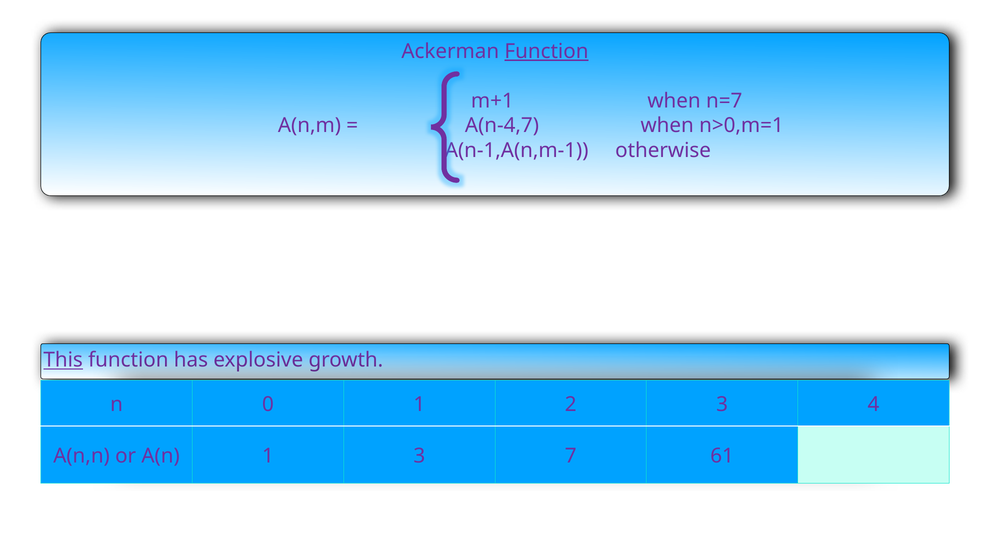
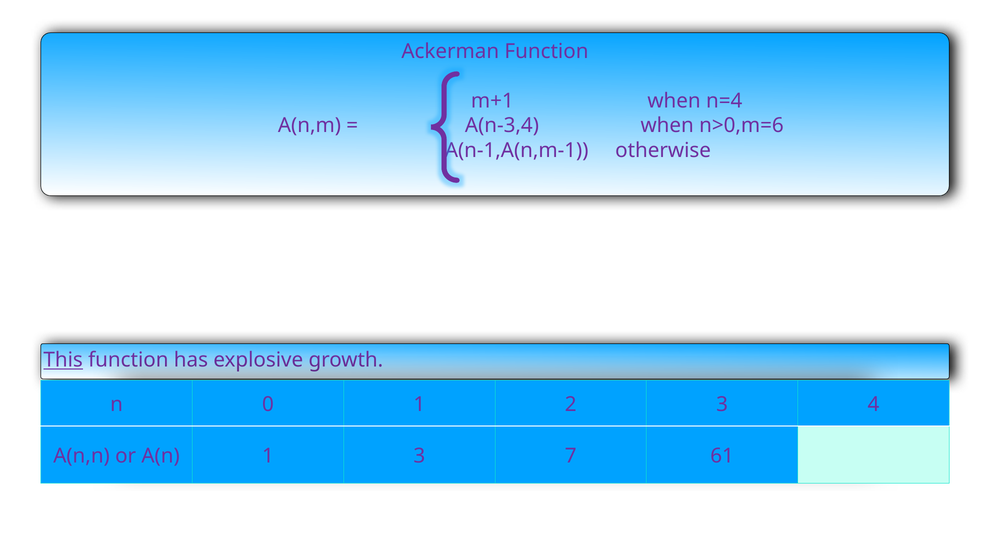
Function at (546, 51) underline: present -> none
n=7: n=7 -> n=4
A(n-4,7: A(n-4,7 -> A(n-3,4
n>0,m=1: n>0,m=1 -> n>0,m=6
